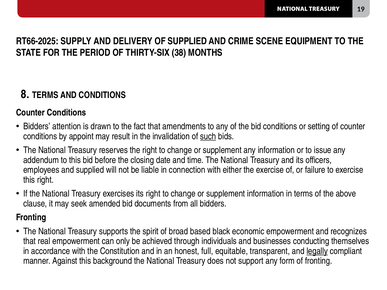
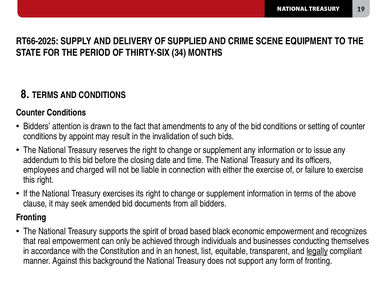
38: 38 -> 34
such underline: present -> none
and supplied: supplied -> charged
full: full -> list
